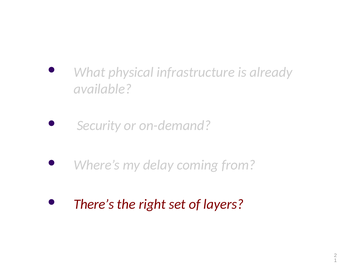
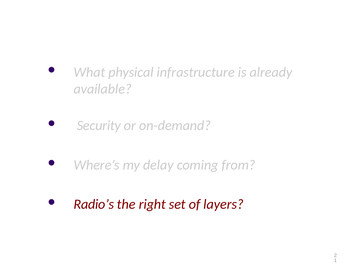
There’s: There’s -> Radio’s
